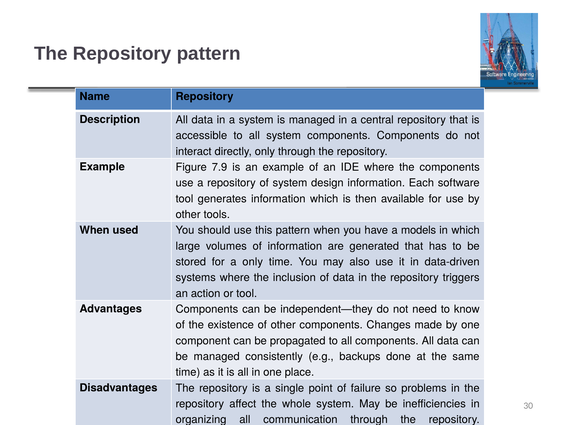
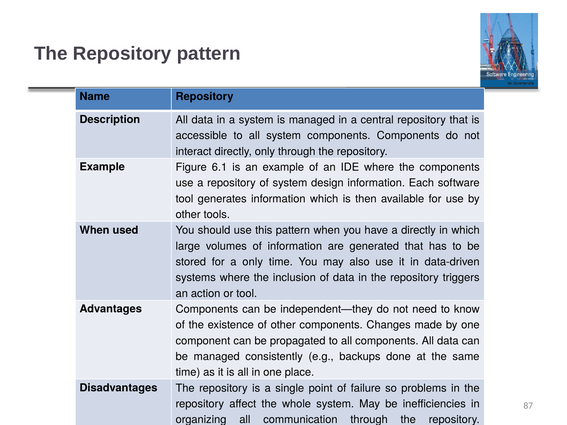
7.9: 7.9 -> 6.1
a models: models -> directly
30: 30 -> 87
